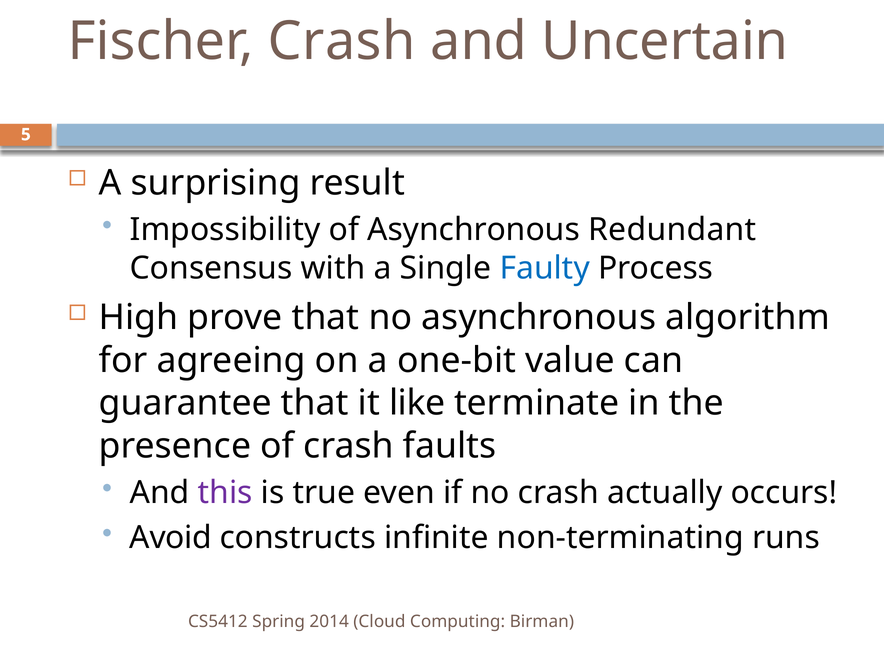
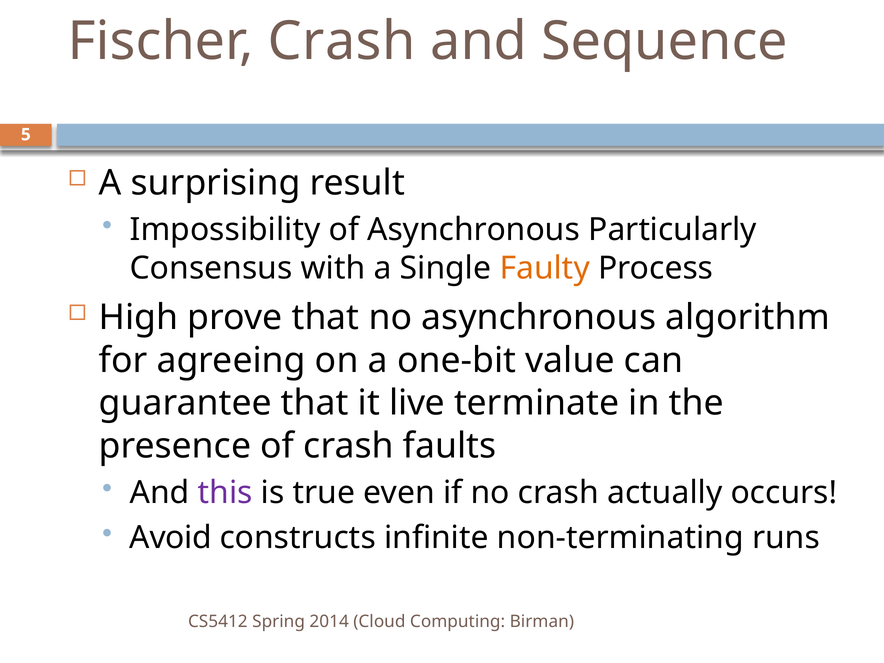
Uncertain: Uncertain -> Sequence
Redundant: Redundant -> Particularly
Faulty colour: blue -> orange
like: like -> live
